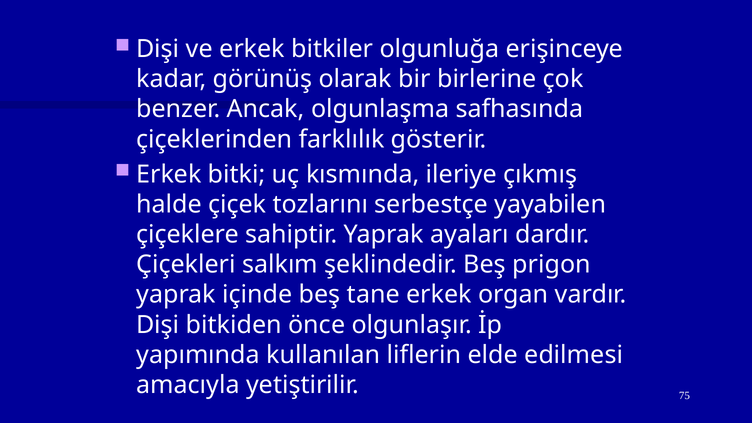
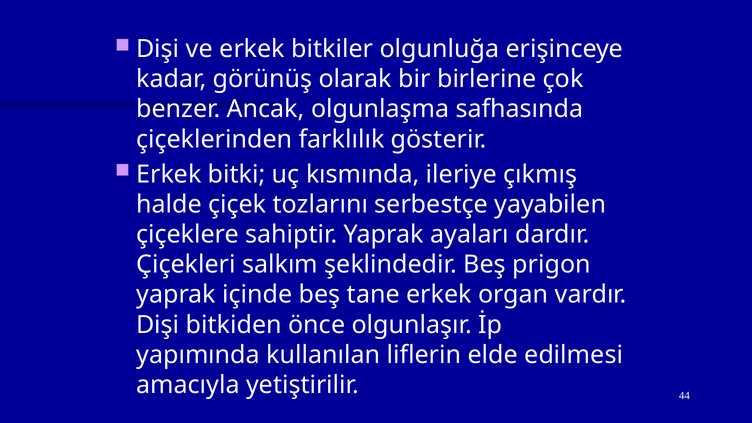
75: 75 -> 44
